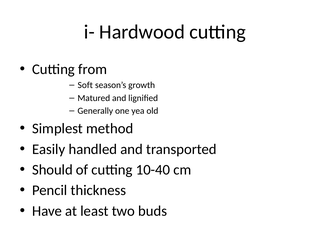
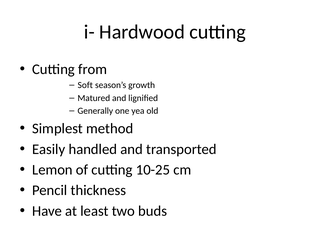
Should: Should -> Lemon
10-40: 10-40 -> 10-25
